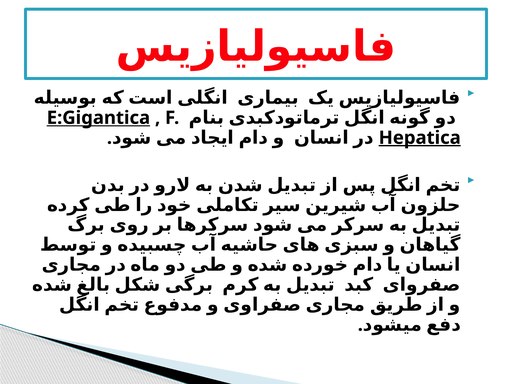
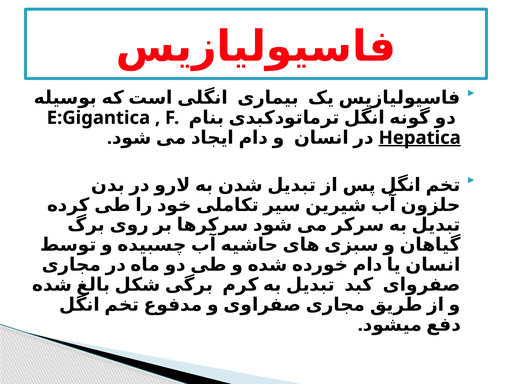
E:Gigantica underline: present -> none
